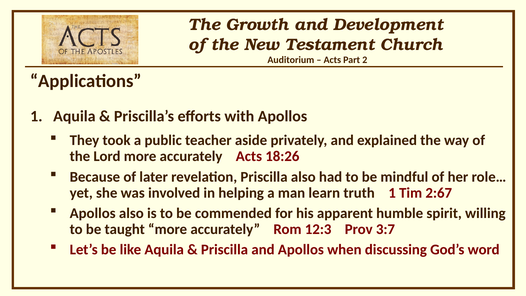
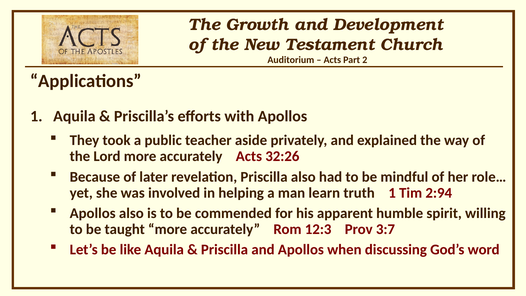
18:26: 18:26 -> 32:26
2:67: 2:67 -> 2:94
